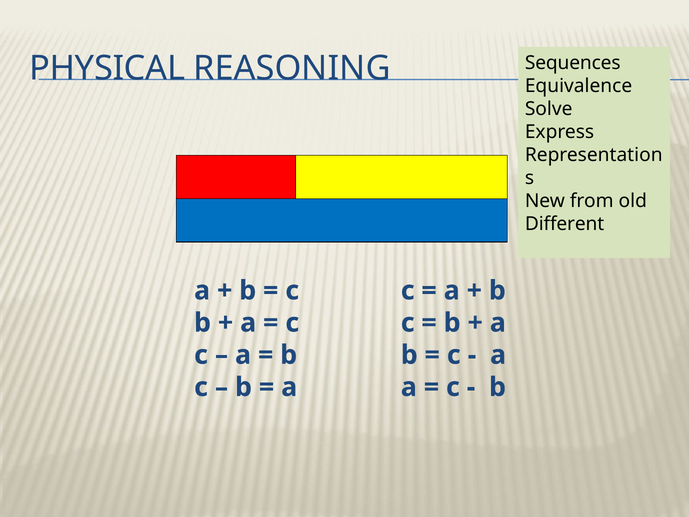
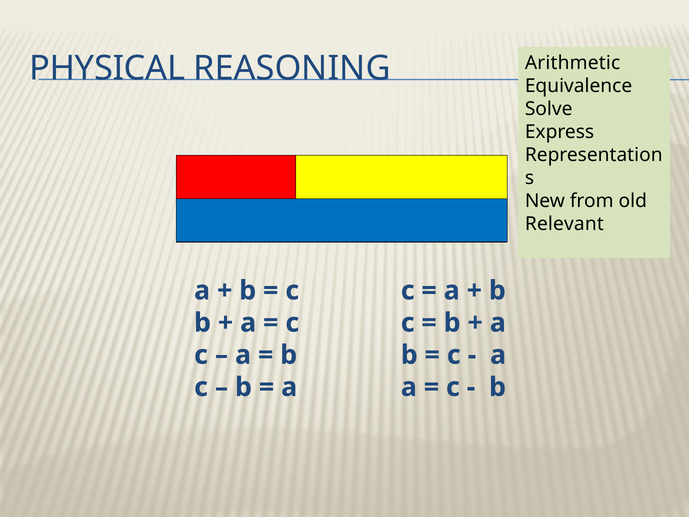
Sequences: Sequences -> Arithmetic
Different: Different -> Relevant
